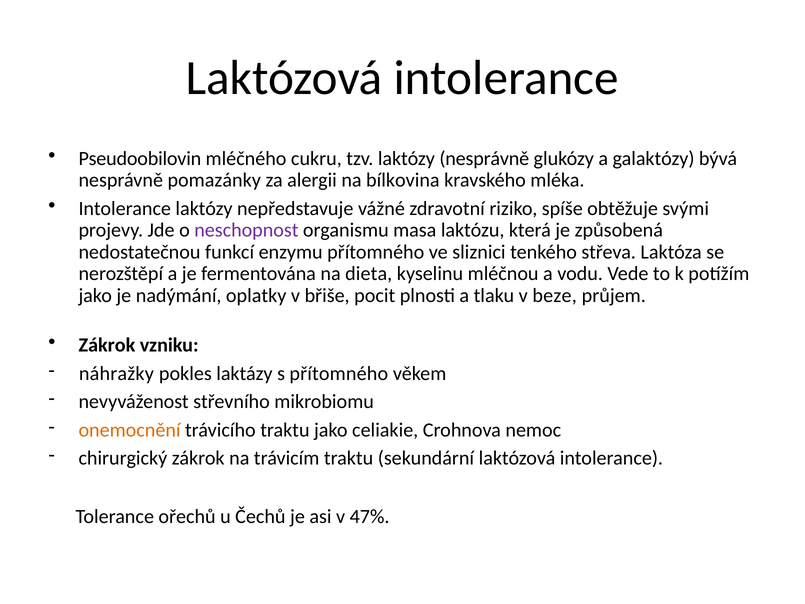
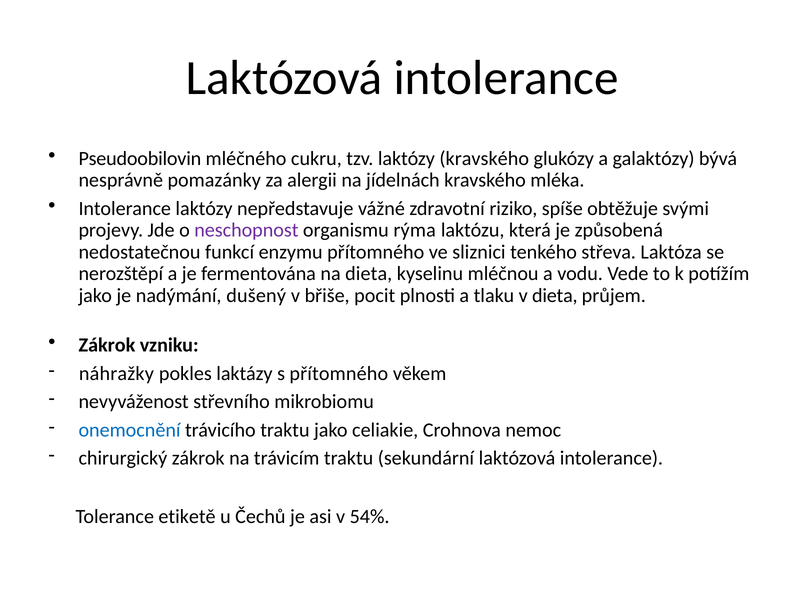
laktózy nesprávně: nesprávně -> kravského
bílkovina: bílkovina -> jídelnách
masa: masa -> rýma
oplatky: oplatky -> dušený
v beze: beze -> dieta
onemocnění colour: orange -> blue
ořechů: ořechů -> etiketě
47%: 47% -> 54%
